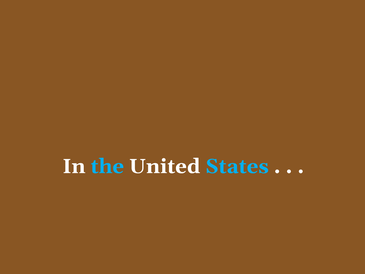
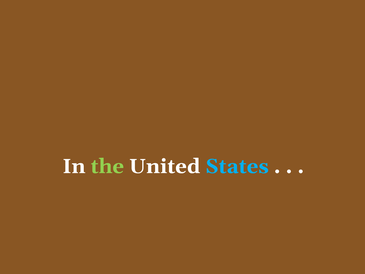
the colour: light blue -> light green
